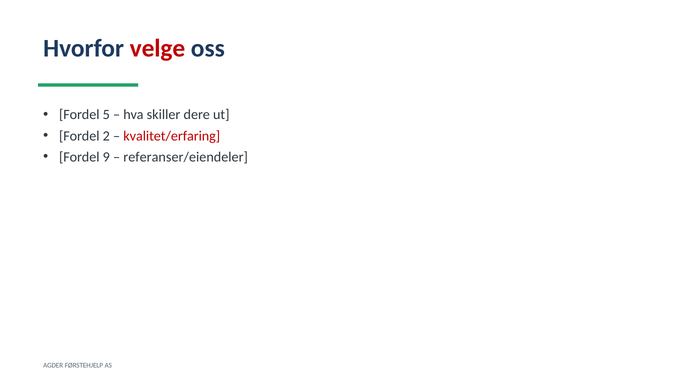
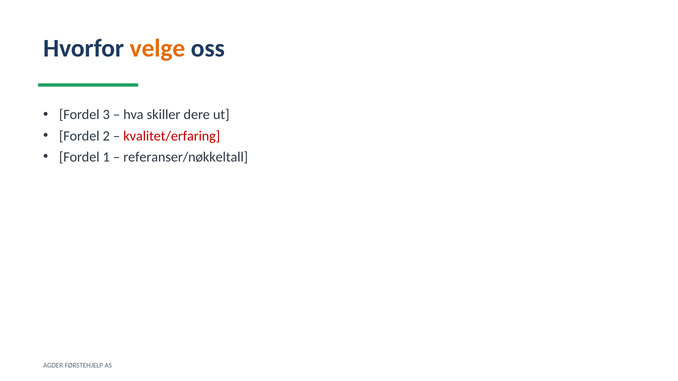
velge colour: red -> orange
5: 5 -> 3
9: 9 -> 1
referanser/eiendeler: referanser/eiendeler -> referanser/nøkkeltall
